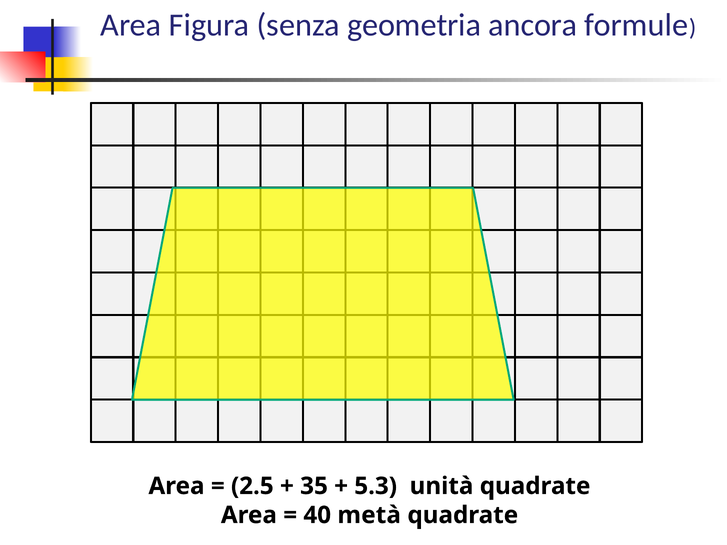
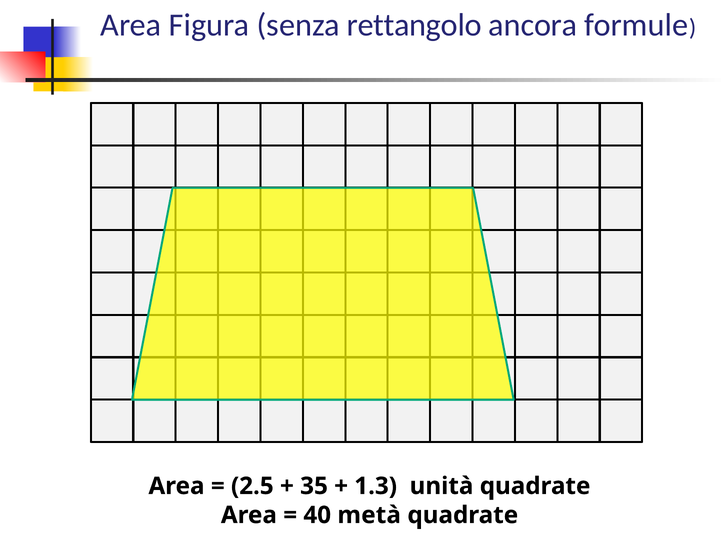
geometria: geometria -> rettangolo
5.3: 5.3 -> 1.3
